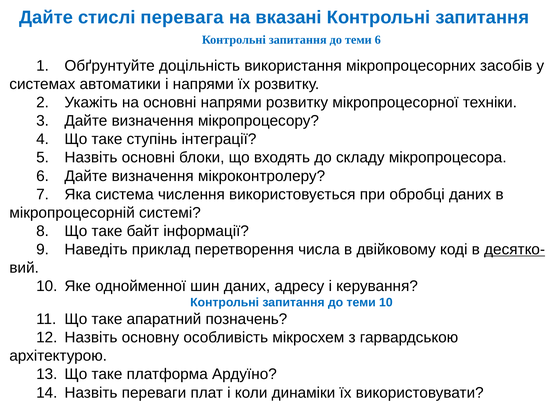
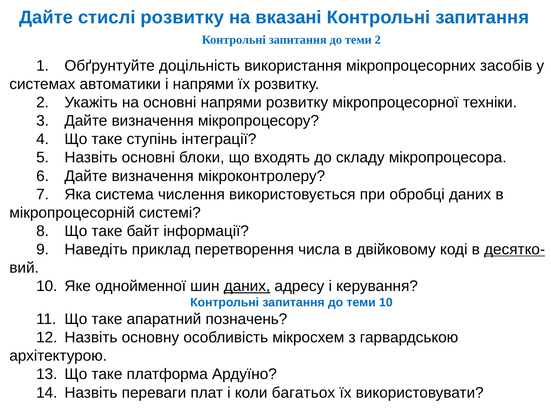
стислі перевага: перевага -> розвитку
теми 6: 6 -> 2
даних at (247, 286) underline: none -> present
динаміки: динаміки -> багатьох
